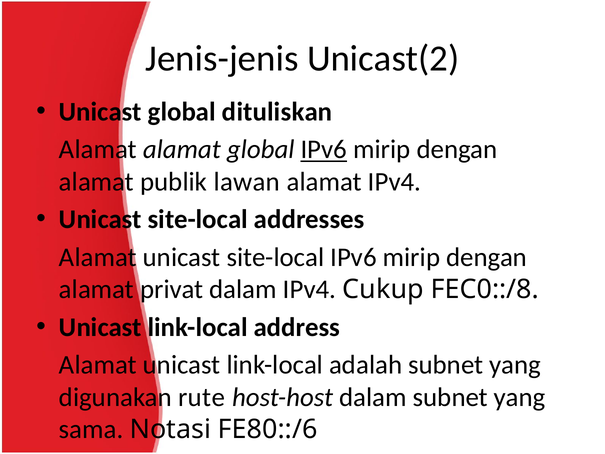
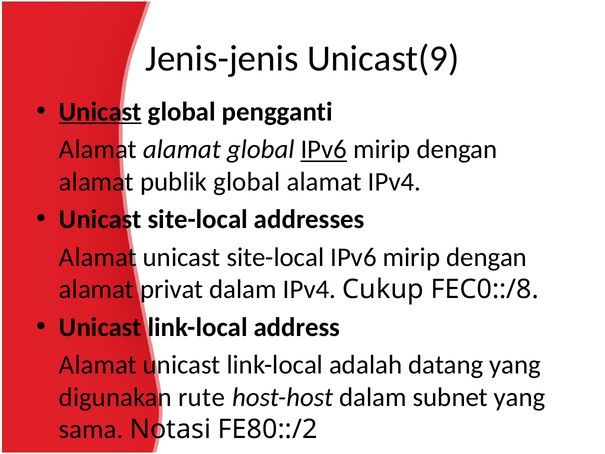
Unicast(2: Unicast(2 -> Unicast(9
Unicast at (100, 112) underline: none -> present
dituliskan: dituliskan -> pengganti
publik lawan: lawan -> global
adalah subnet: subnet -> datang
FE80::/6: FE80::/6 -> FE80::/2
